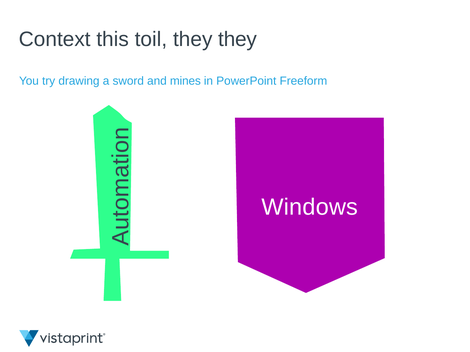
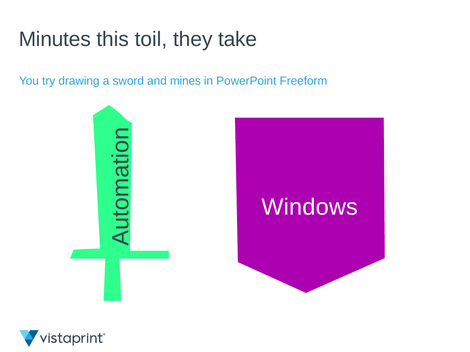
Context: Context -> Minutes
they they: they -> take
